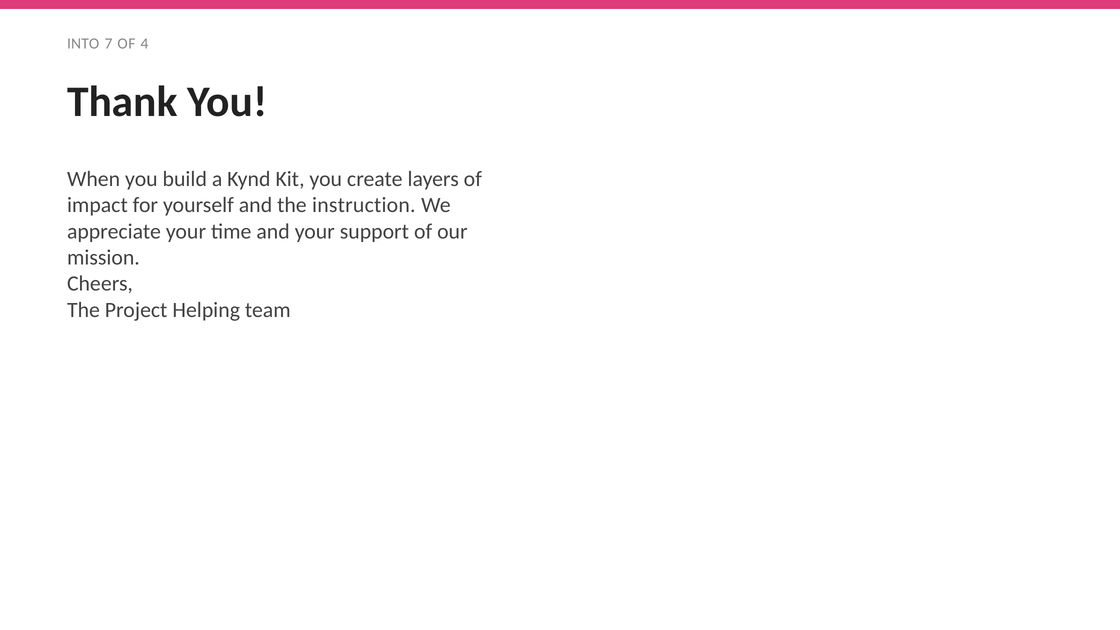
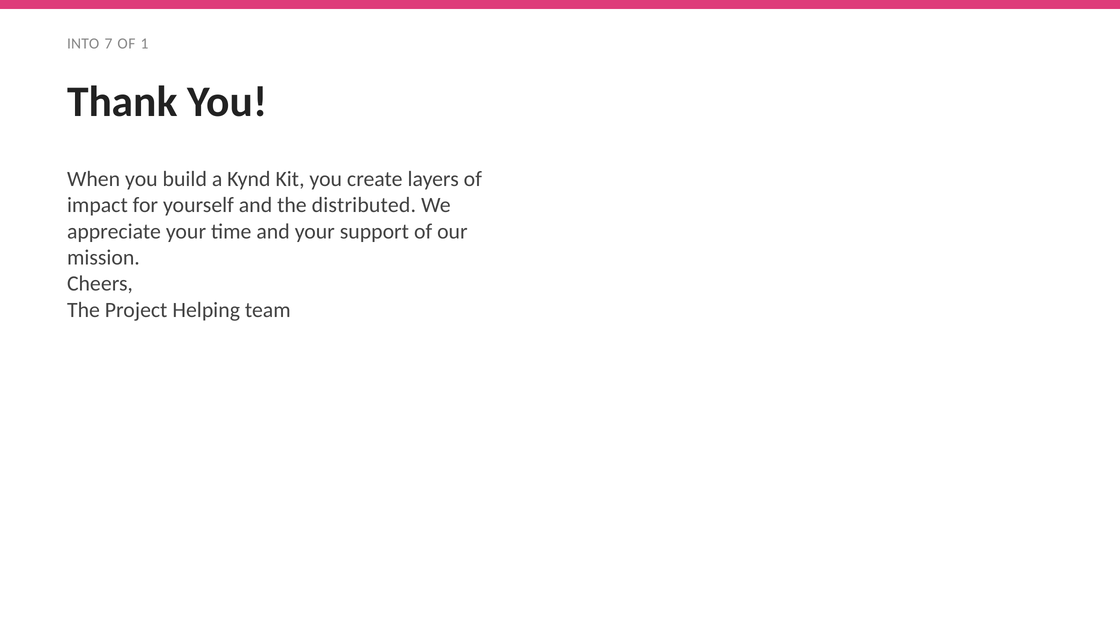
4: 4 -> 1
instruction: instruction -> distributed
